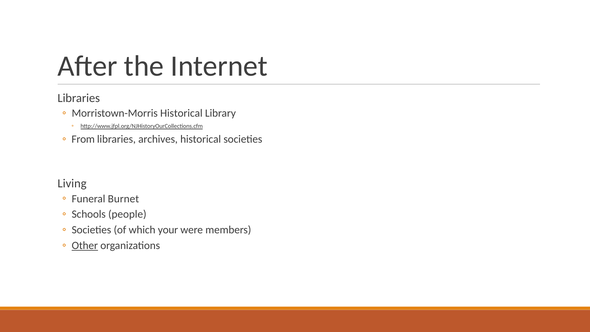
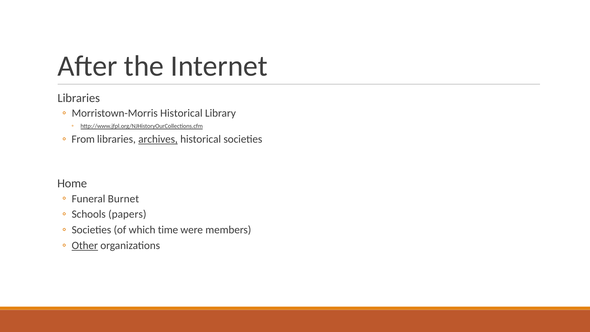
archives underline: none -> present
Living: Living -> Home
people: people -> papers
your: your -> time
